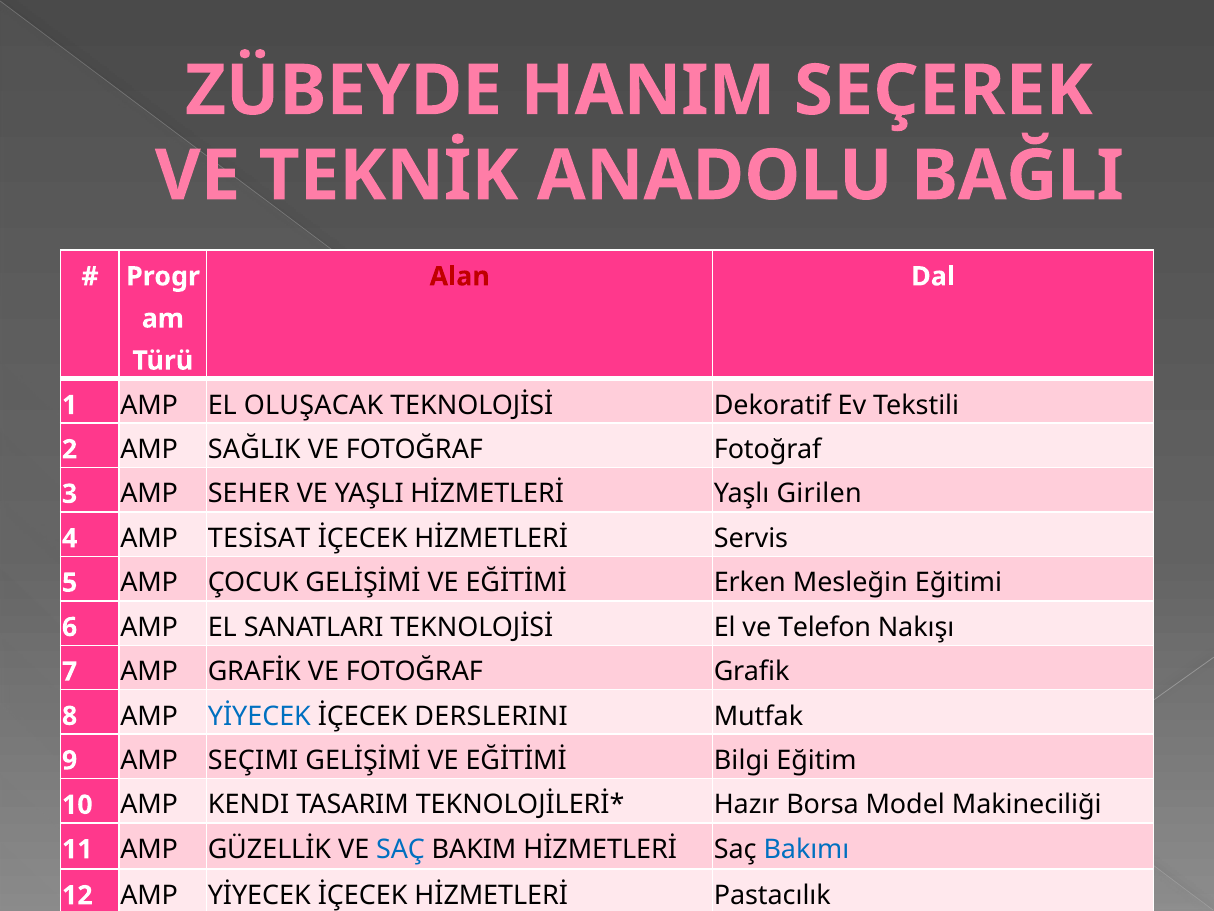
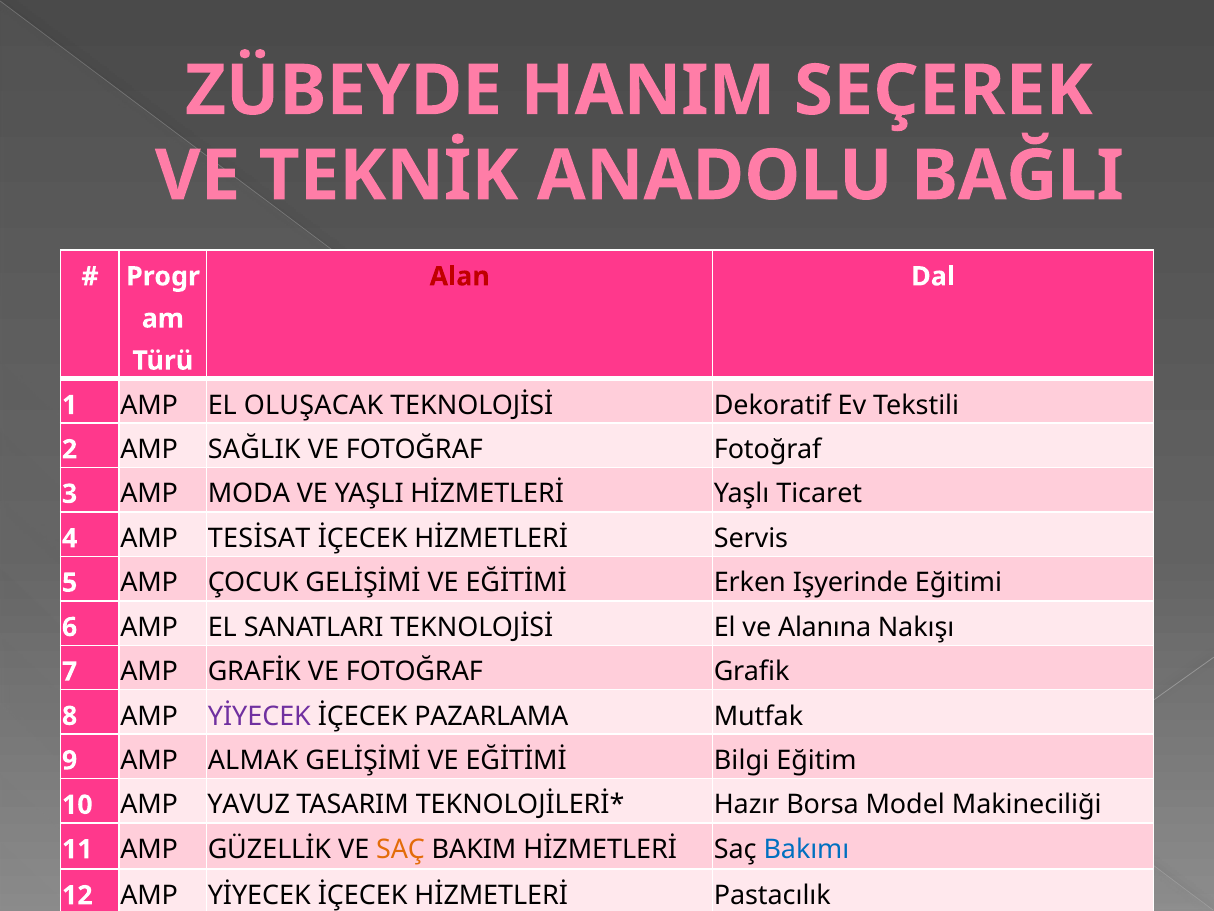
SEHER: SEHER -> MODA
Girilen: Girilen -> Ticaret
Mesleğin: Mesleğin -> Işyerinde
Telefon: Telefon -> Alanına
YİYECEK at (259, 716) colour: blue -> purple
DERSLERINI: DERSLERINI -> PAZARLAMA
SEÇIMI: SEÇIMI -> ALMAK
KENDI: KENDI -> YAVUZ
SAÇ at (401, 849) colour: blue -> orange
